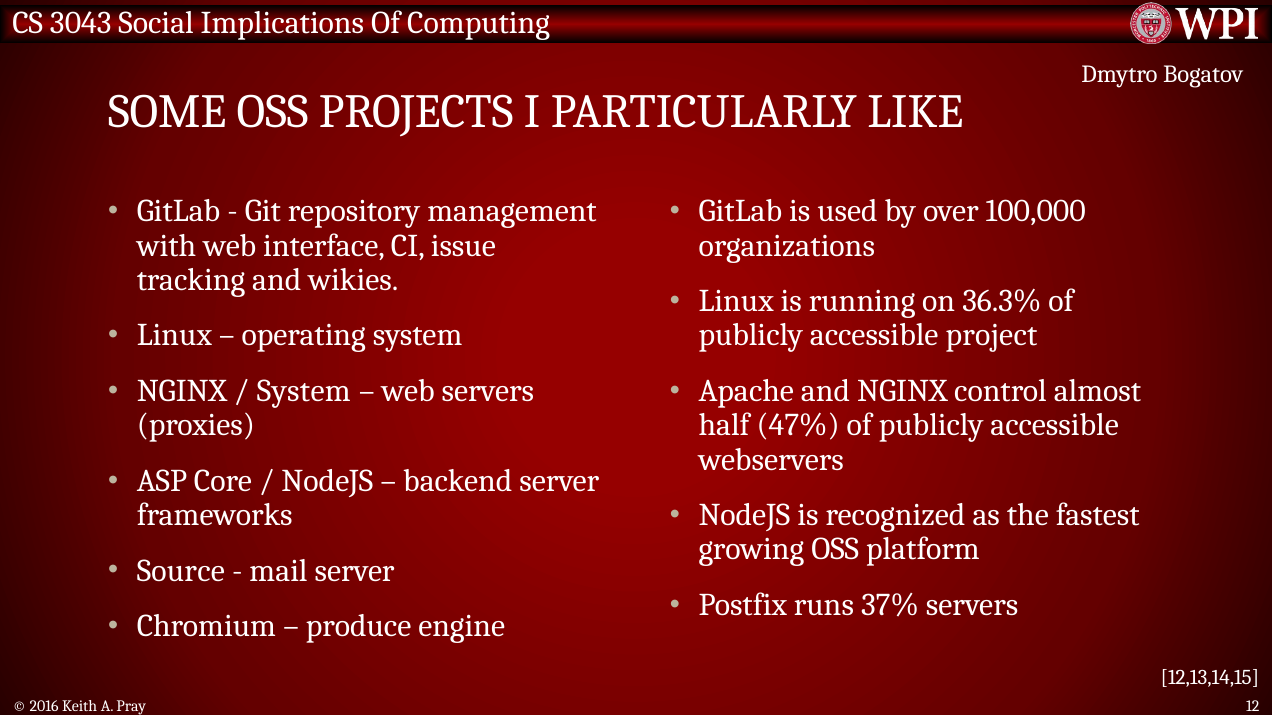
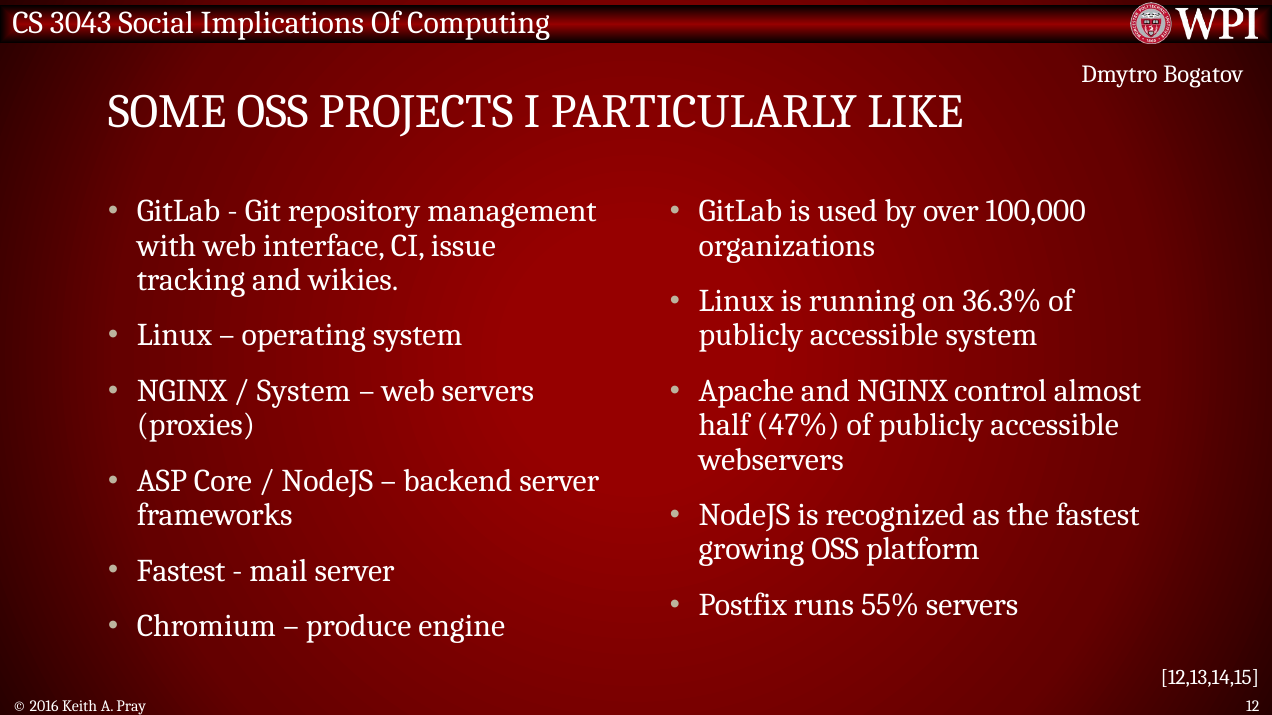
accessible project: project -> system
Source at (181, 571): Source -> Fastest
37%: 37% -> 55%
